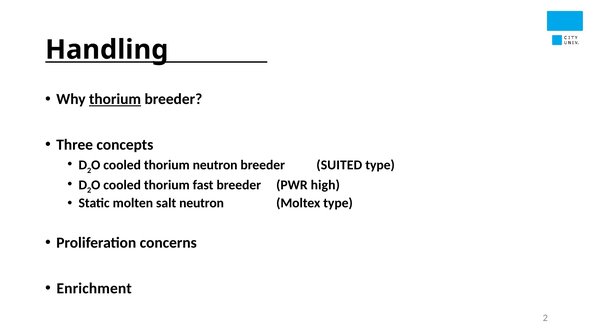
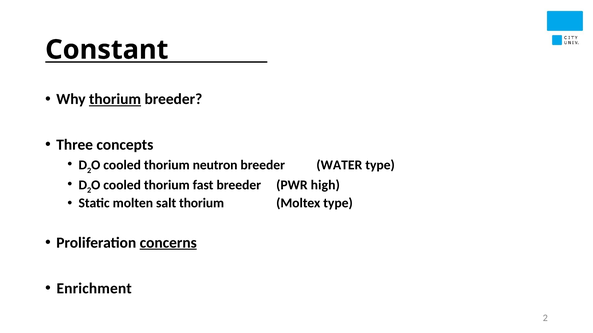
Handling: Handling -> Constant
SUITED: SUITED -> WATER
salt neutron: neutron -> thorium
concerns underline: none -> present
